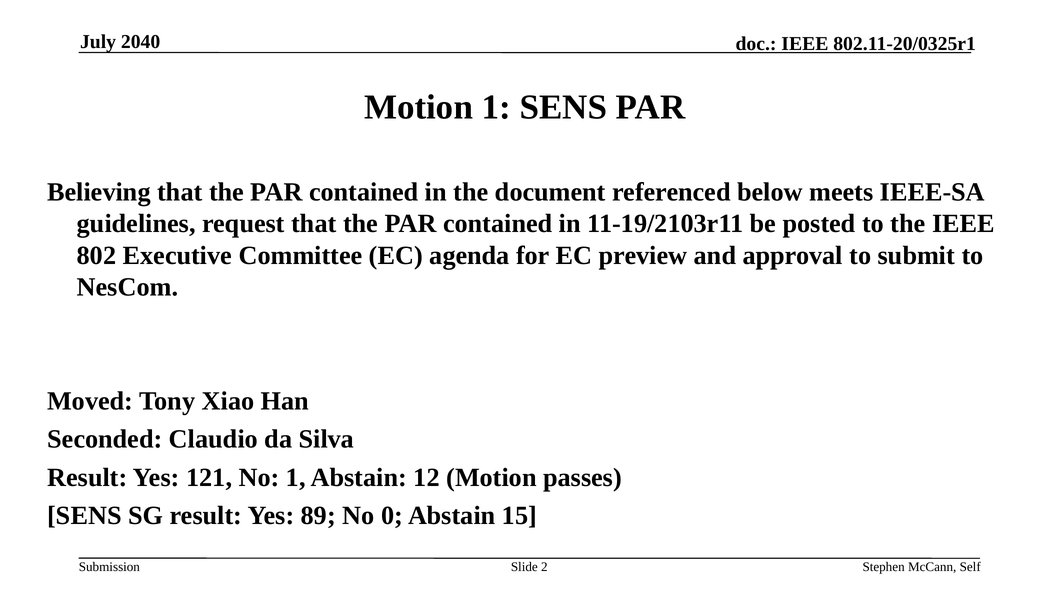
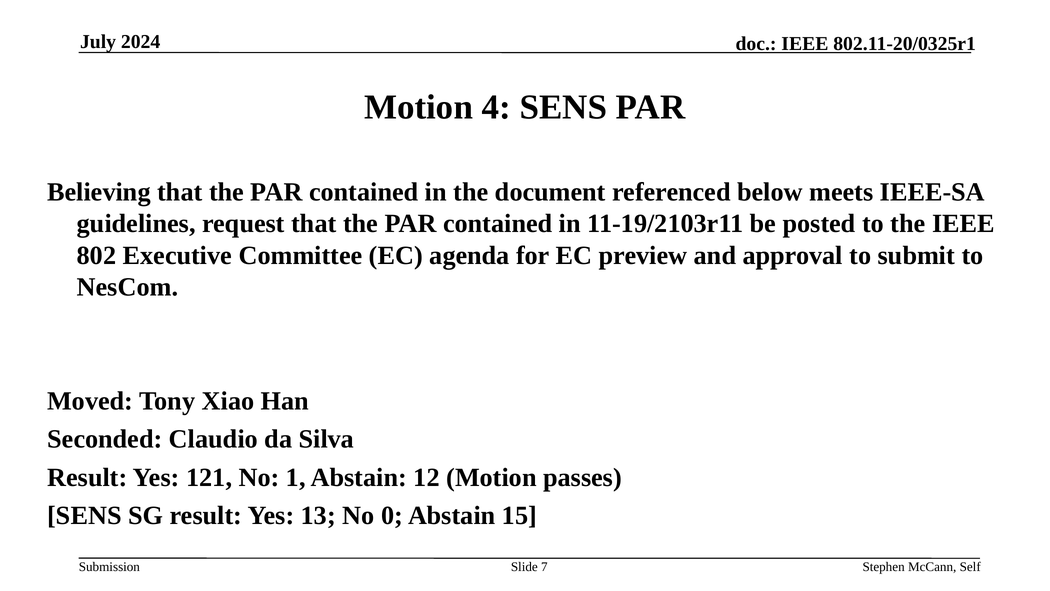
2040: 2040 -> 2024
Motion 1: 1 -> 4
89: 89 -> 13
2: 2 -> 7
